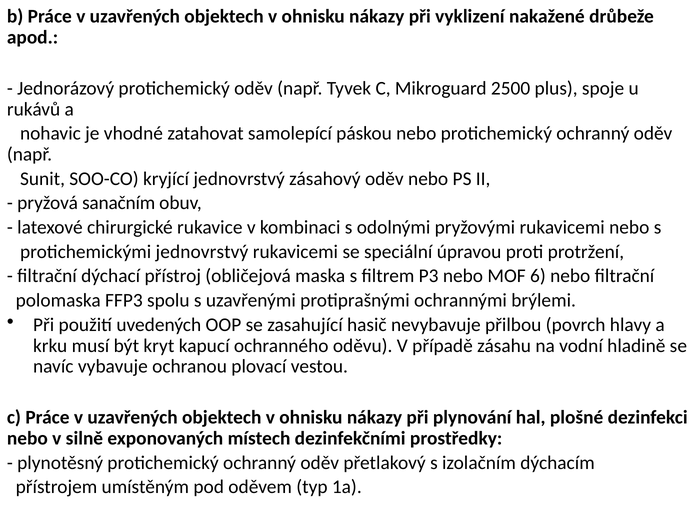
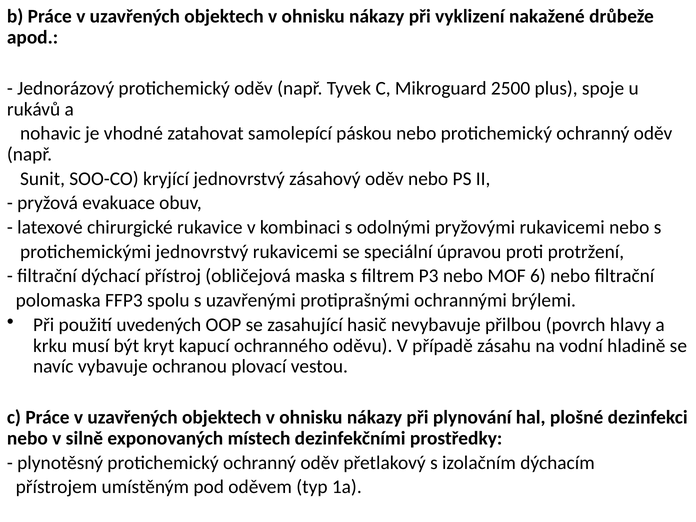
sanačním: sanačním -> evakuace
